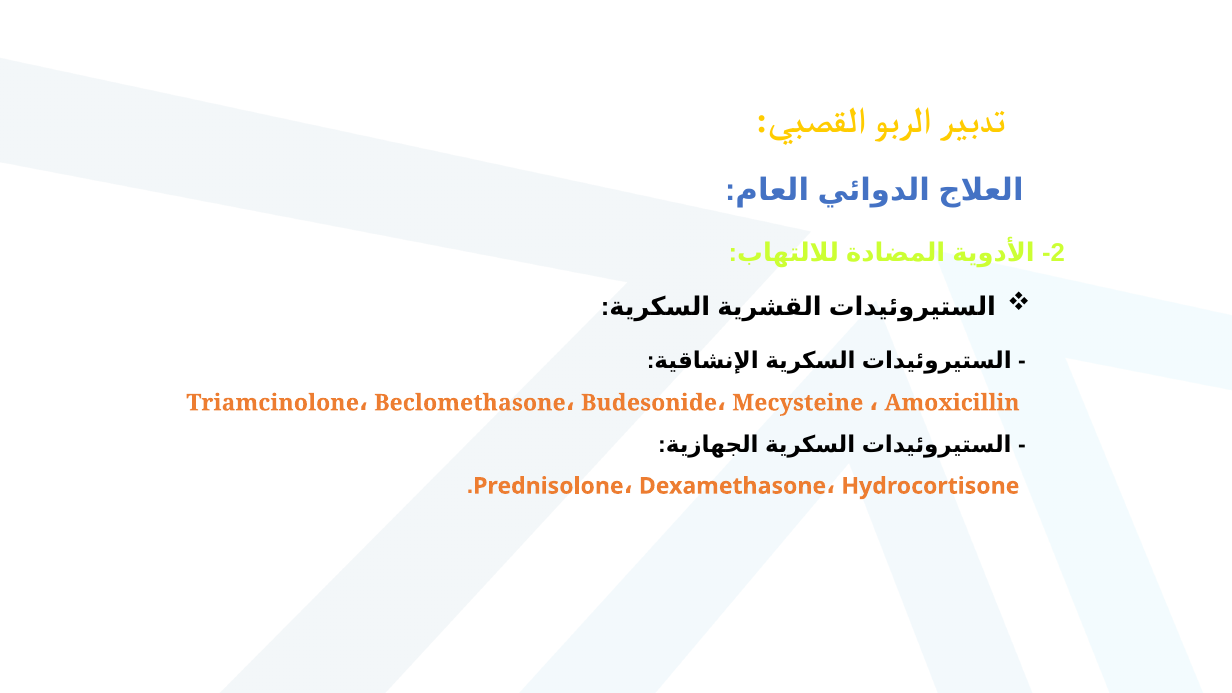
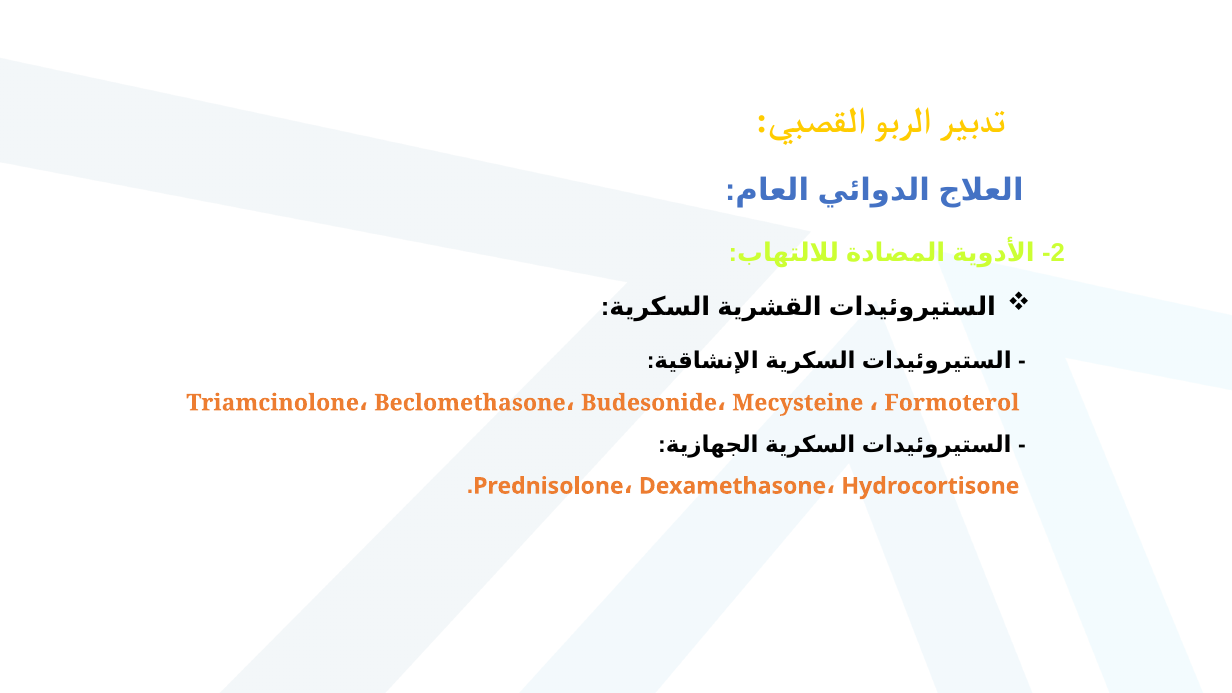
Amoxicillin: Amoxicillin -> Formoterol
